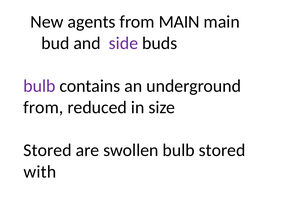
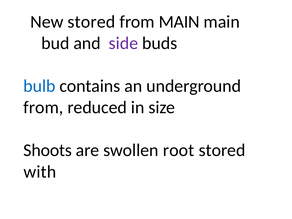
New agents: agents -> stored
bulb at (39, 86) colour: purple -> blue
Stored at (48, 150): Stored -> Shoots
swollen bulb: bulb -> root
